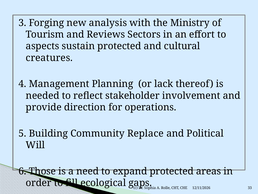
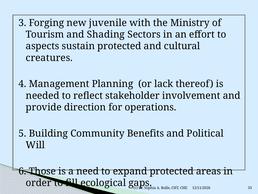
analysis: analysis -> juvenile
Reviews: Reviews -> Shading
Replace: Replace -> Benefits
